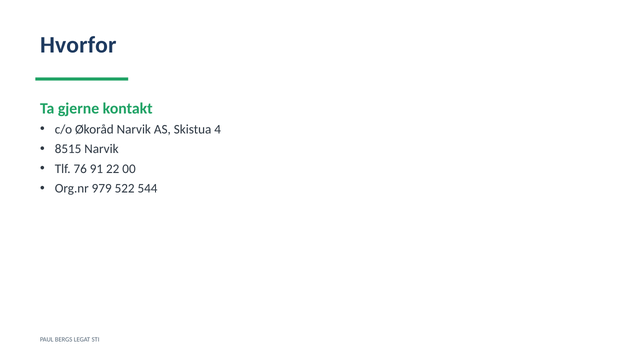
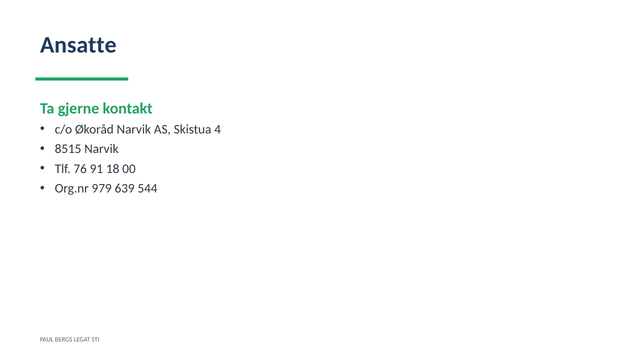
Hvorfor: Hvorfor -> Ansatte
22: 22 -> 18
522: 522 -> 639
